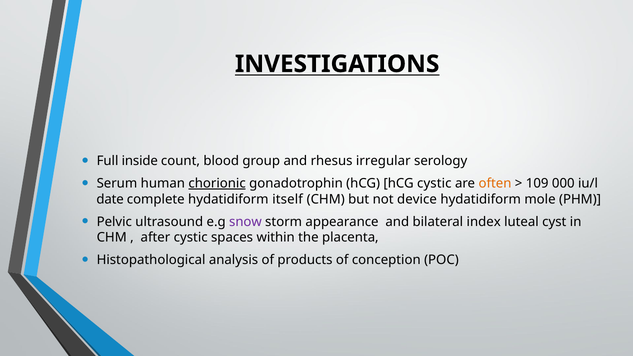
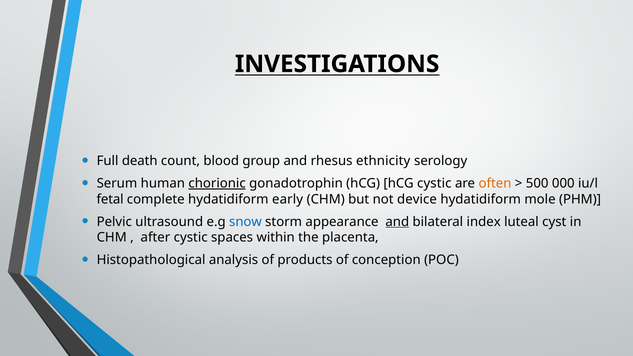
inside: inside -> death
irregular: irregular -> ethnicity
109: 109 -> 500
date: date -> fetal
itself: itself -> early
snow colour: purple -> blue
and at (397, 222) underline: none -> present
